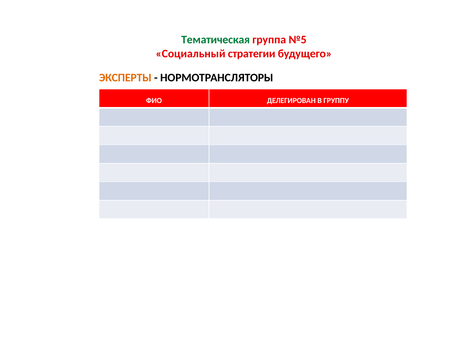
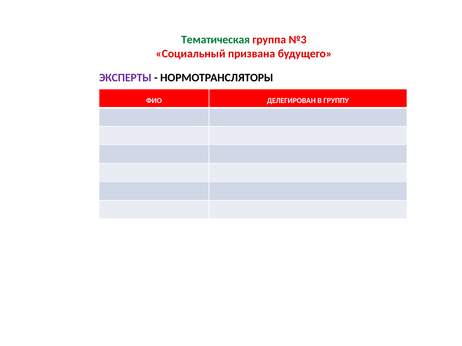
№5: №5 -> №3
стратегии: стратегии -> призвана
ЭКСПЕРТЫ colour: orange -> purple
